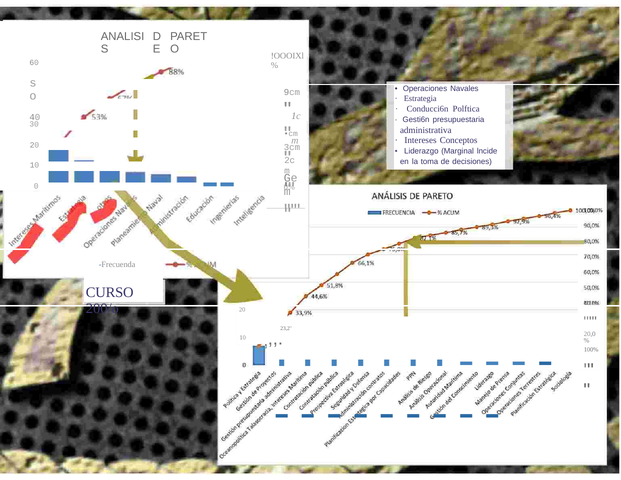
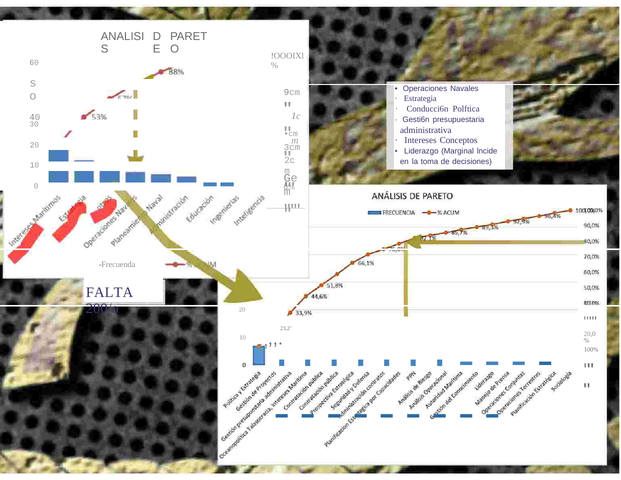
CURSO: CURSO -> FALTA
